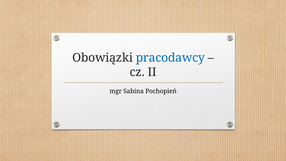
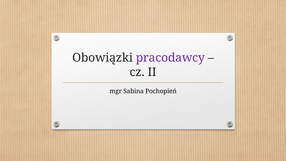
pracodawcy colour: blue -> purple
